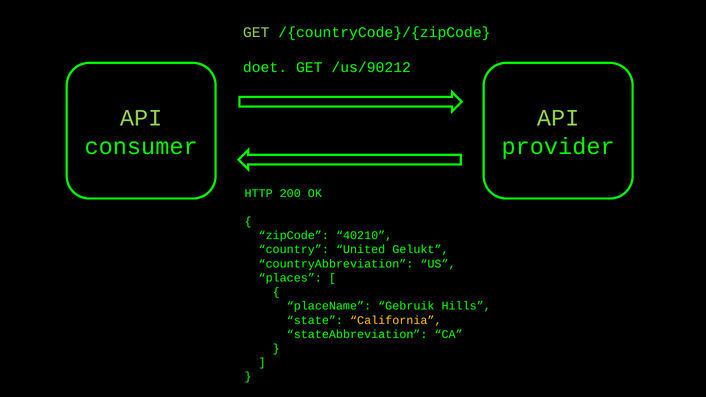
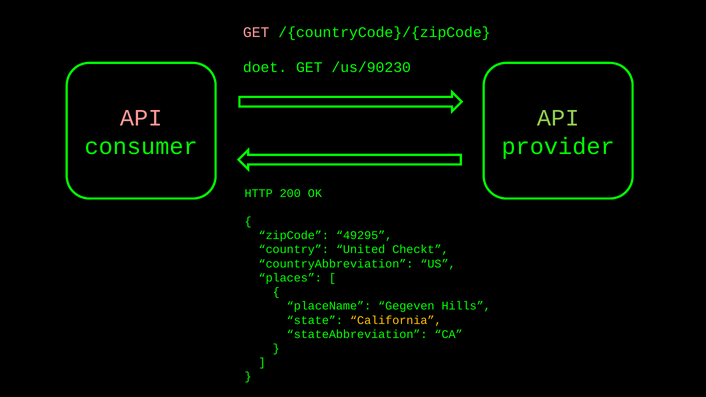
GET at (256, 32) colour: light green -> pink
/us/90212: /us/90212 -> /us/90230
API at (141, 118) colour: light green -> pink
40210: 40210 -> 49295
Gelukt: Gelukt -> Checkt
Gebruik: Gebruik -> Gegeven
